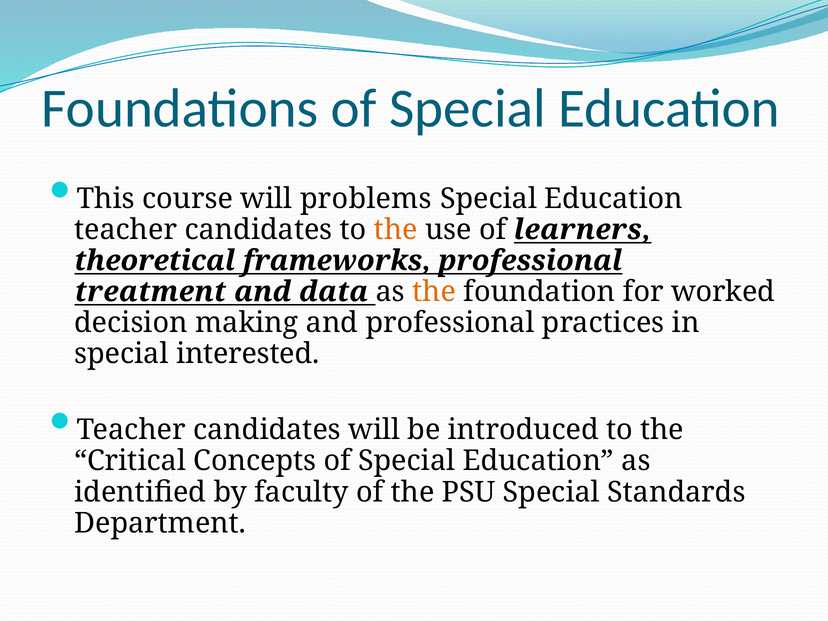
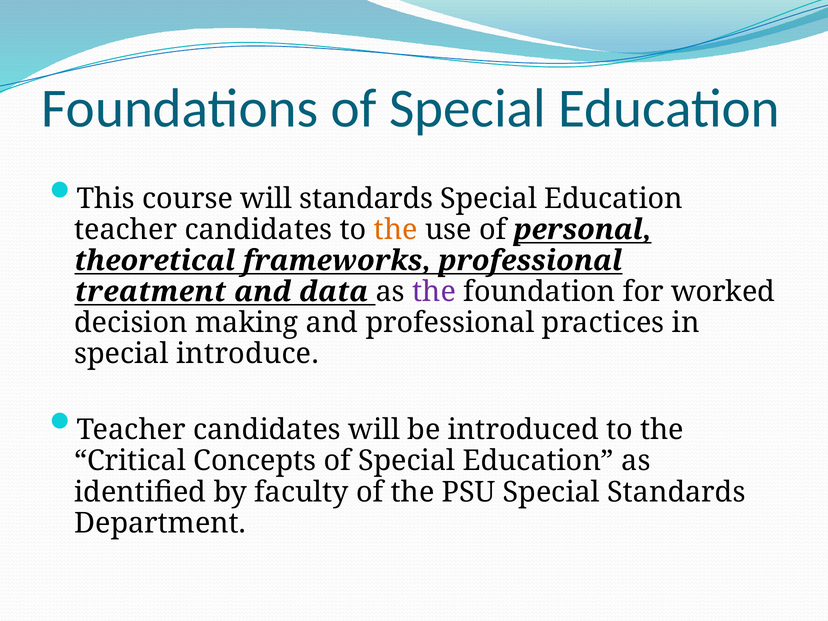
will problems: problems -> standards
learners: learners -> personal
the at (434, 292) colour: orange -> purple
interested: interested -> introduce
